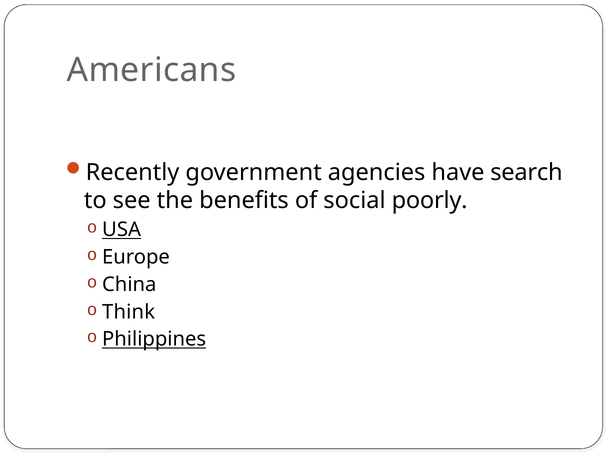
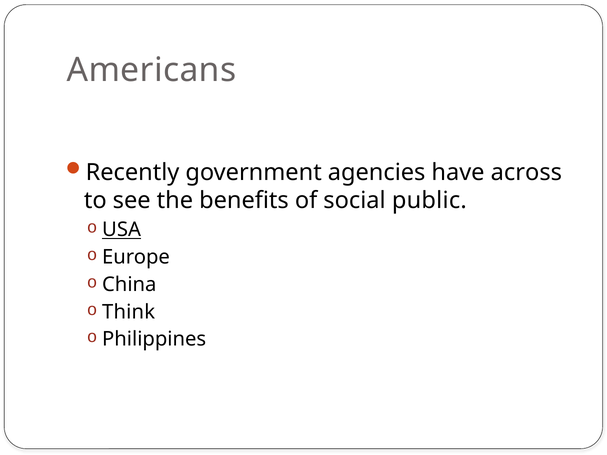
search: search -> across
poorly: poorly -> public
Philippines underline: present -> none
